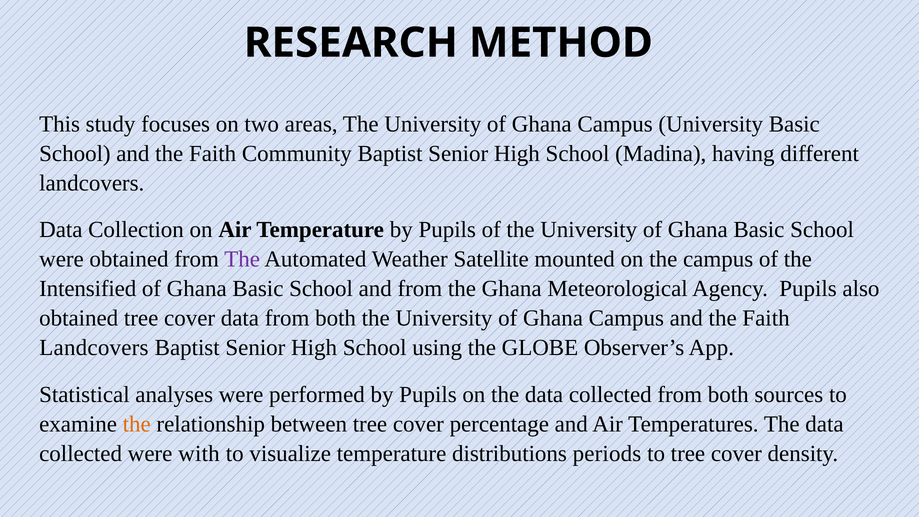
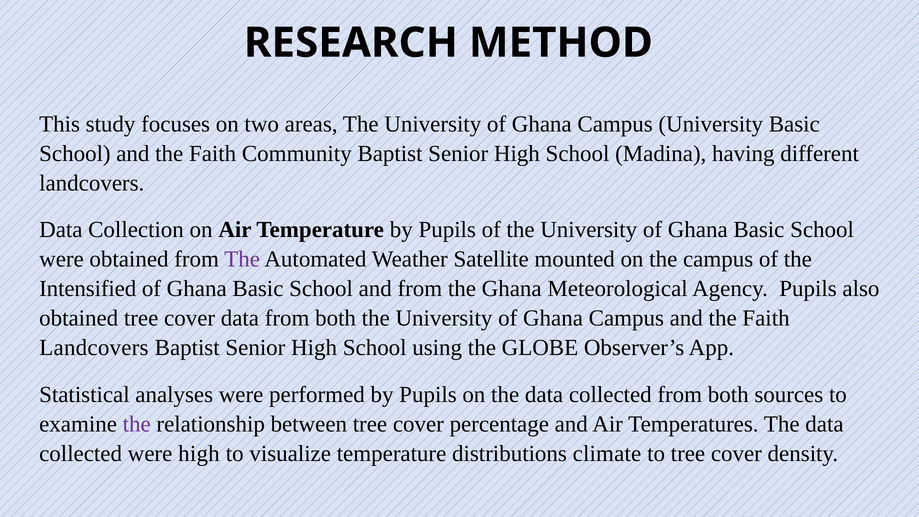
the at (137, 424) colour: orange -> purple
were with: with -> high
periods: periods -> climate
